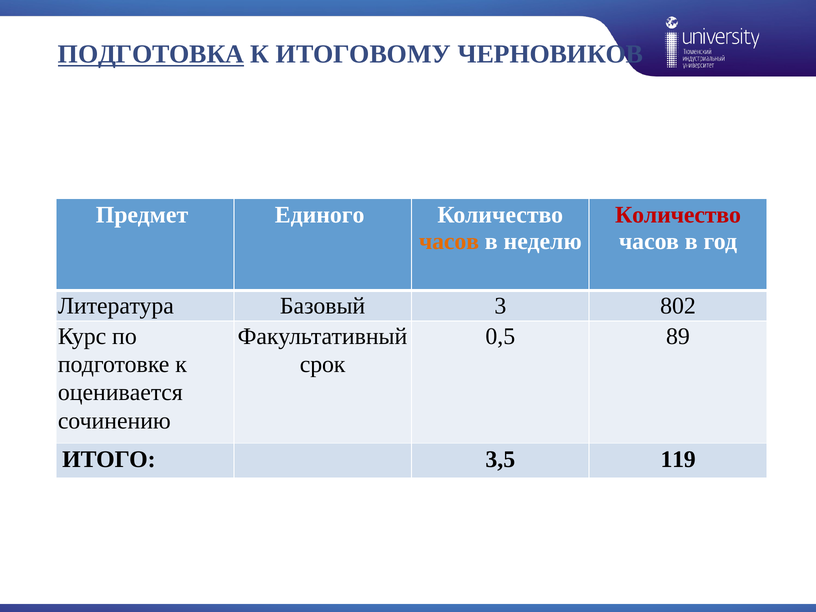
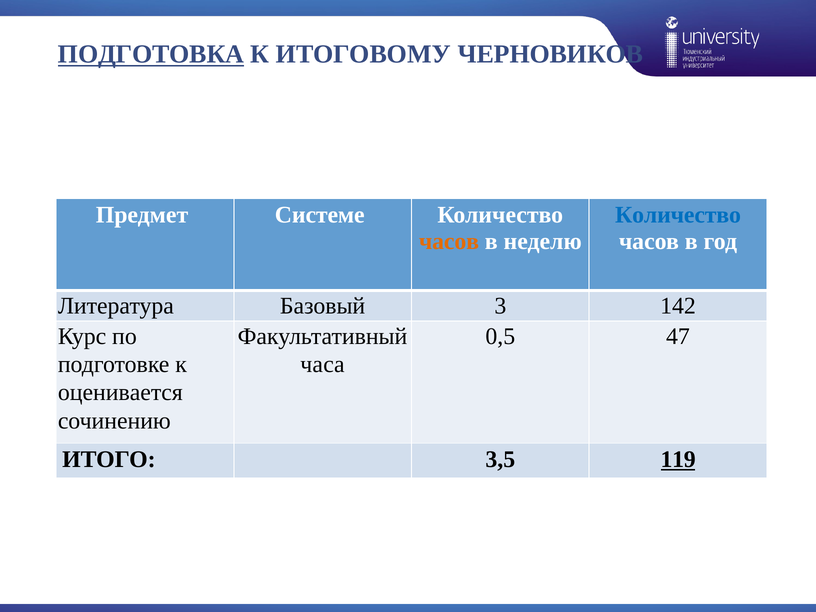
Единого: Единого -> Системе
Количество at (678, 215) colour: red -> blue
802: 802 -> 142
89: 89 -> 47
срок: срок -> часа
119 underline: none -> present
